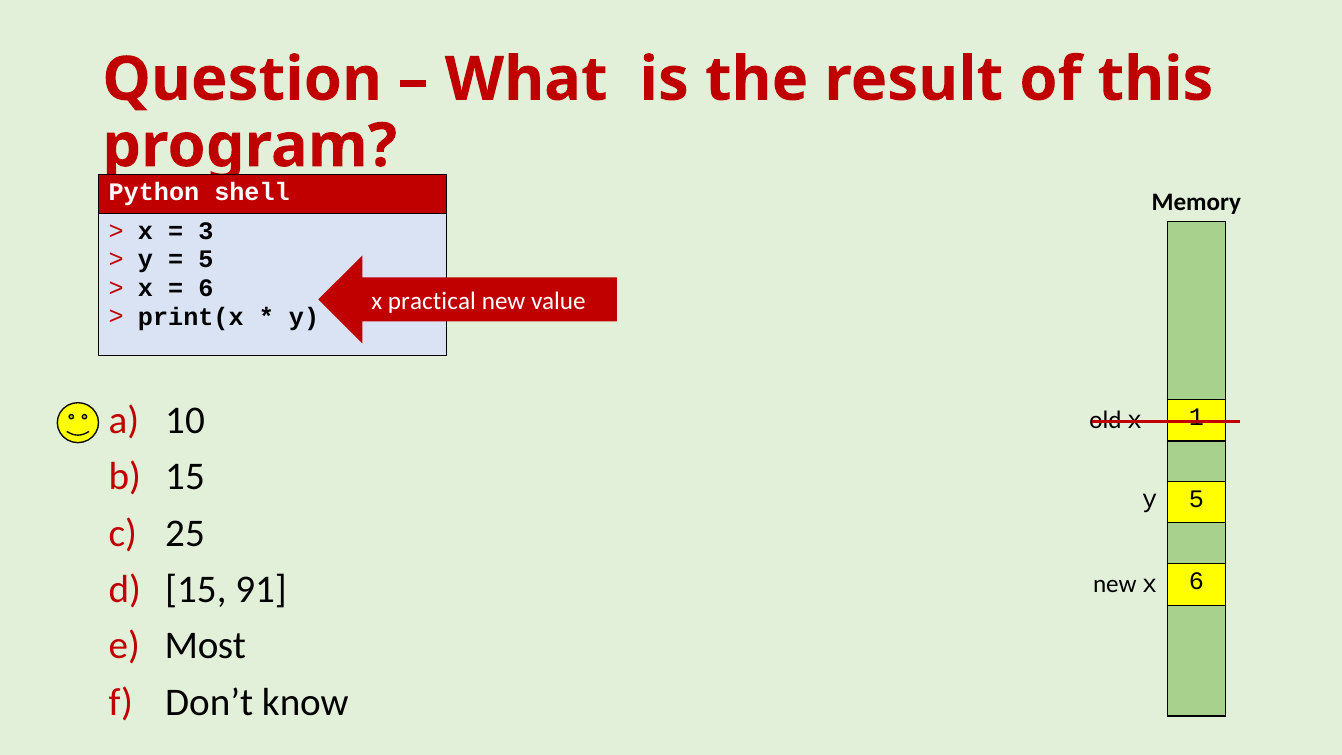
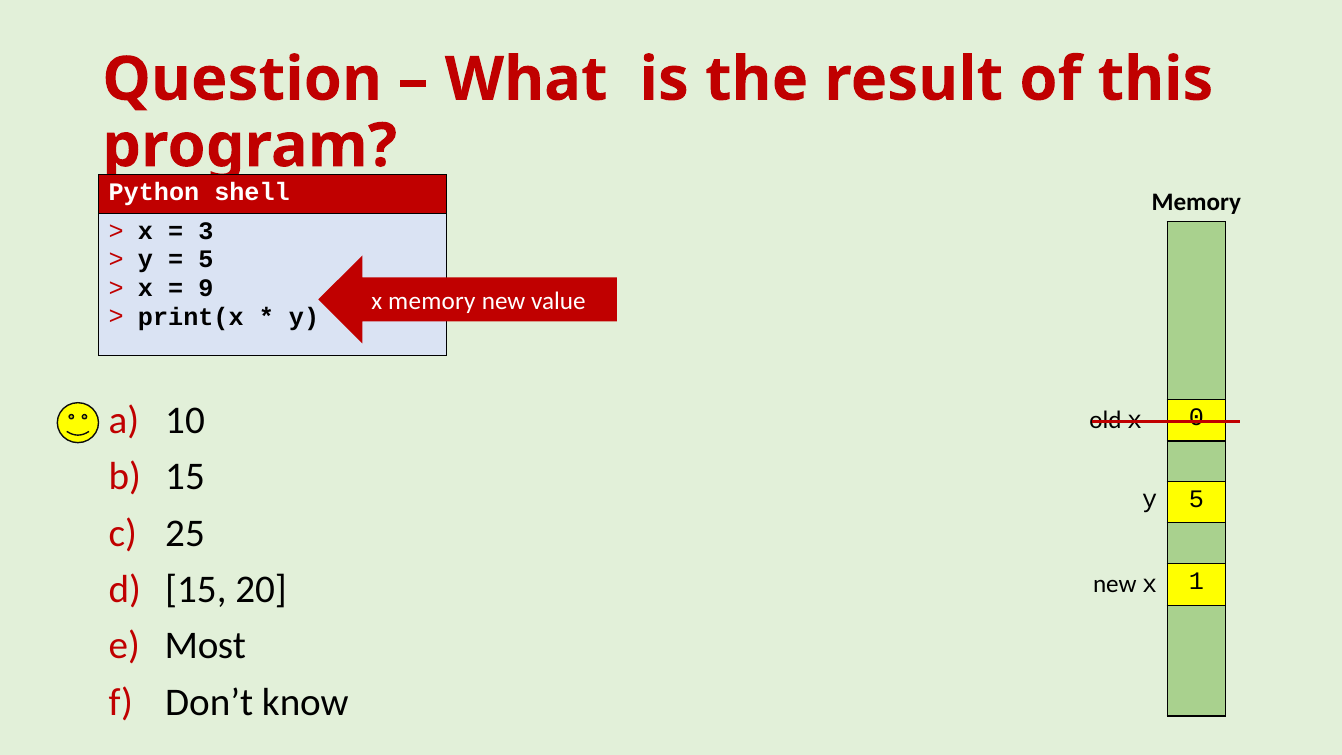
6 at (206, 288): 6 -> 9
x practical: practical -> memory
1: 1 -> 0
91: 91 -> 20
x 6: 6 -> 1
